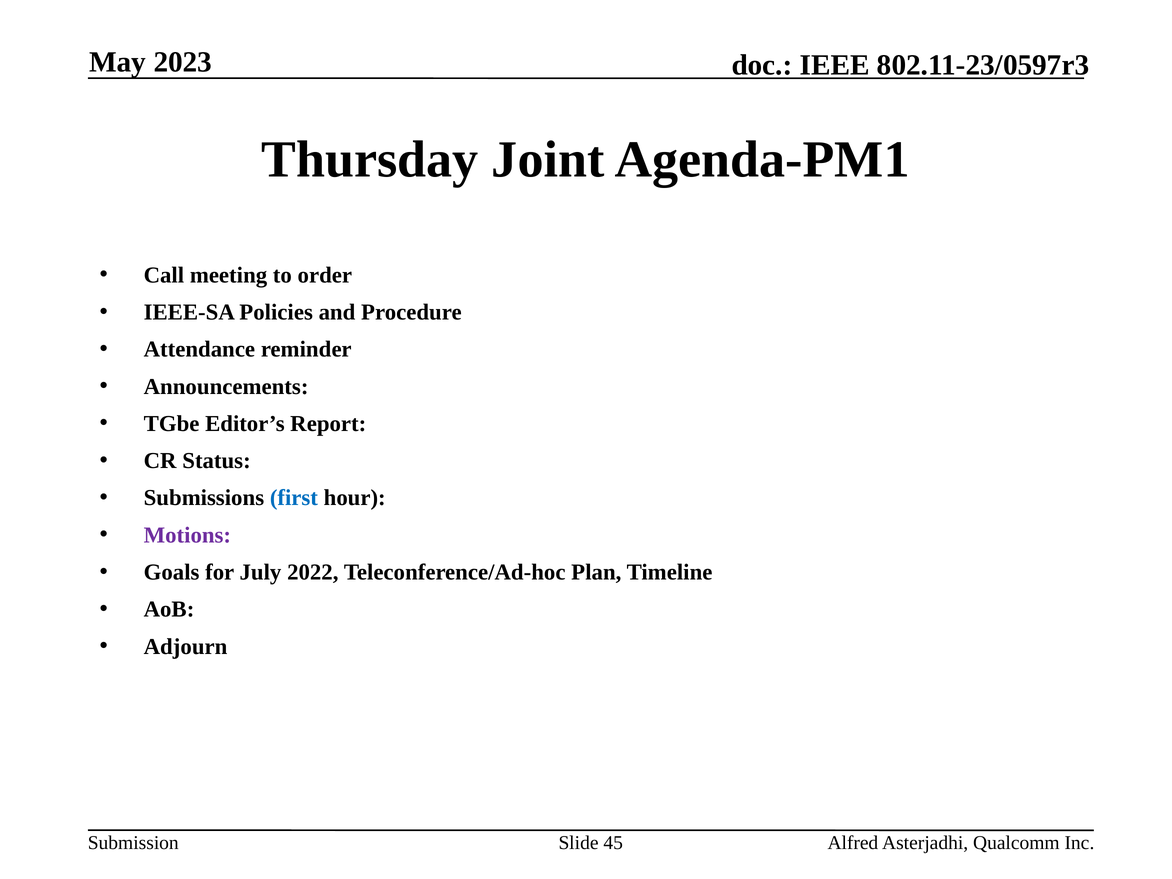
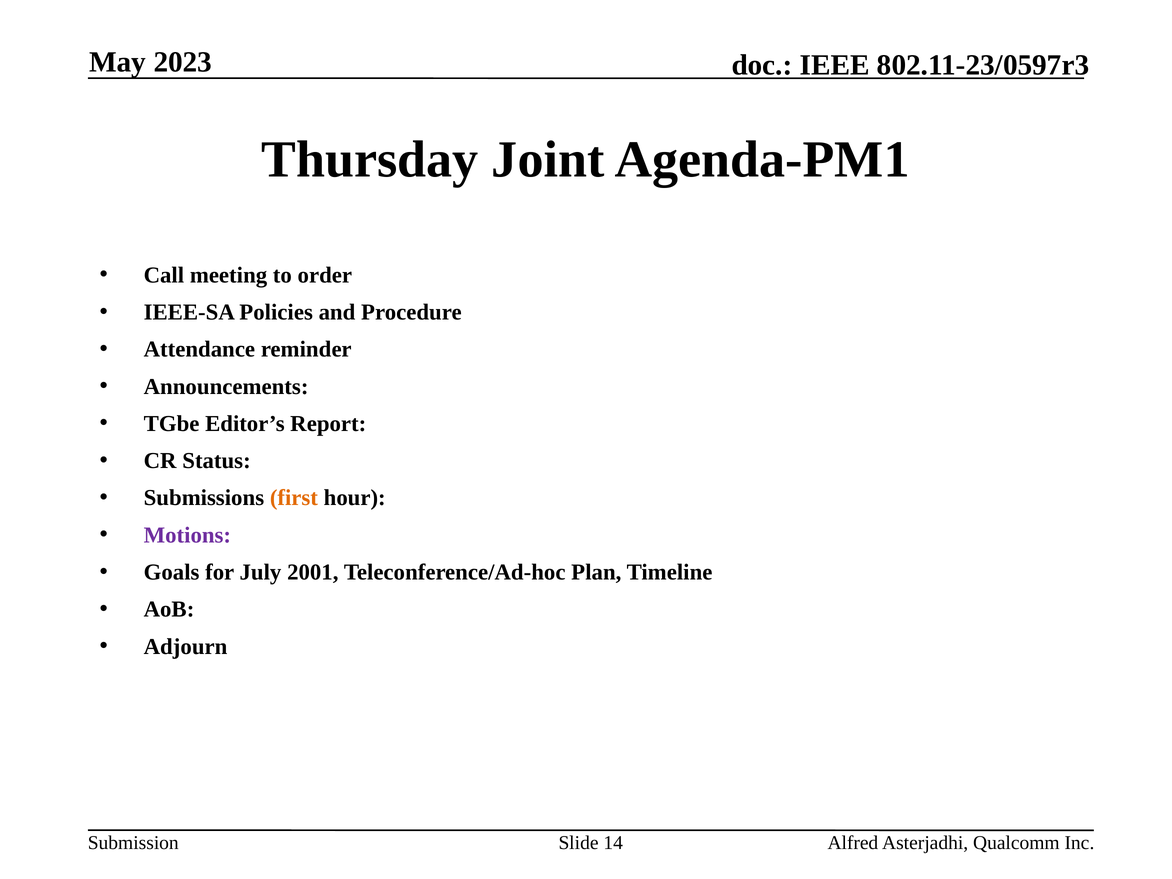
first colour: blue -> orange
2022: 2022 -> 2001
45: 45 -> 14
